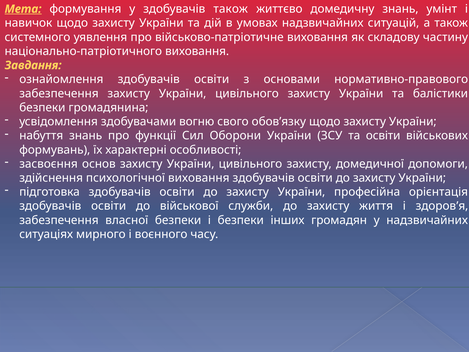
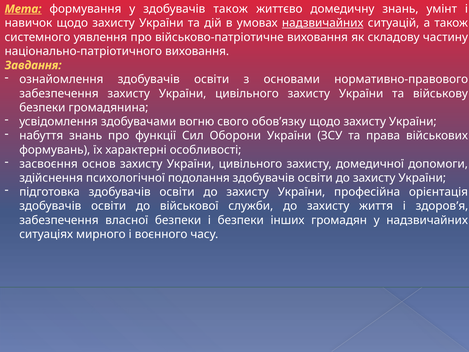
надзвичайних at (323, 23) underline: none -> present
балістики: балістики -> військову
та освіти: освіти -> права
психологічної виховання: виховання -> подолання
